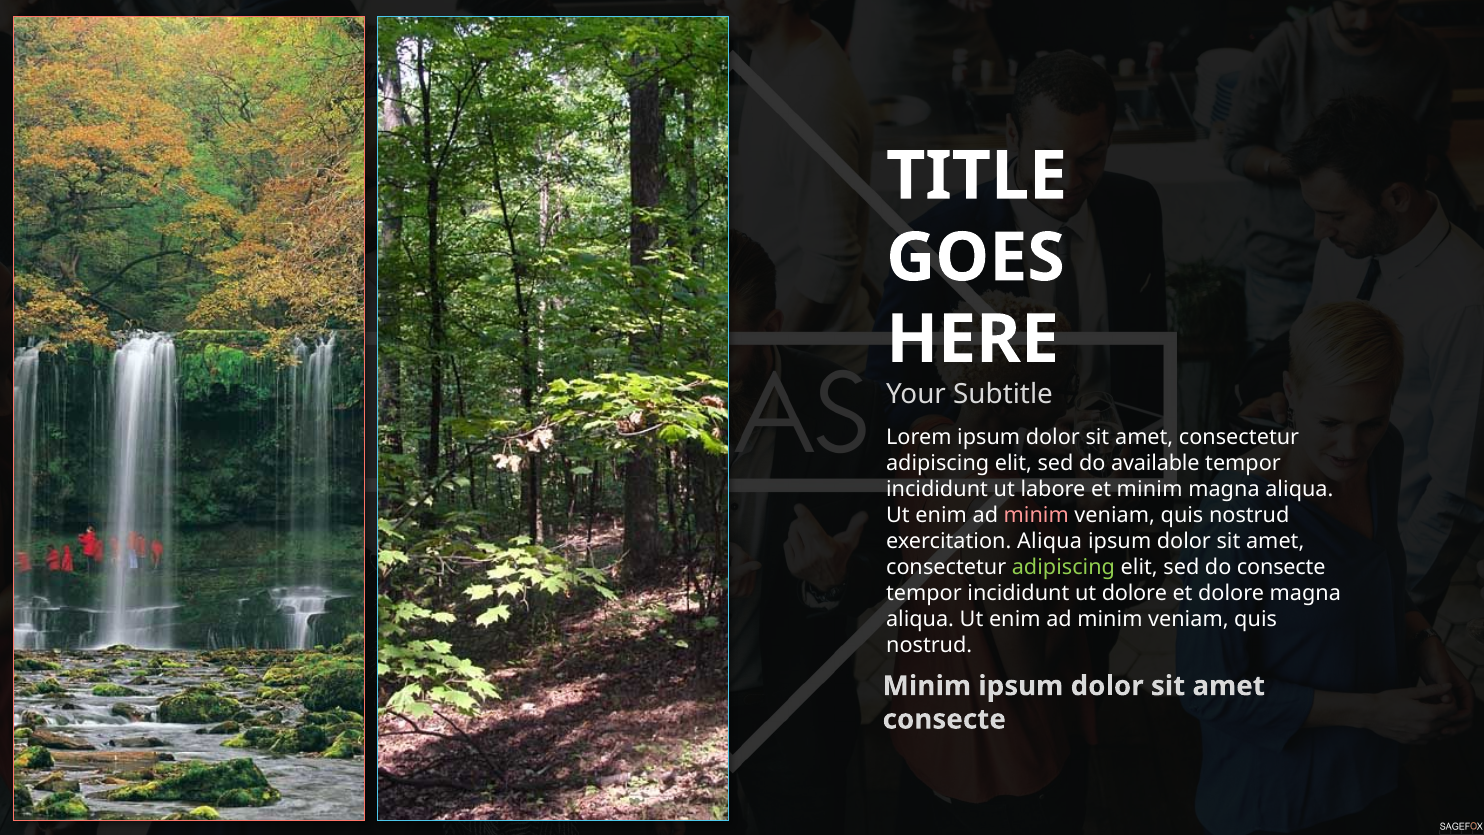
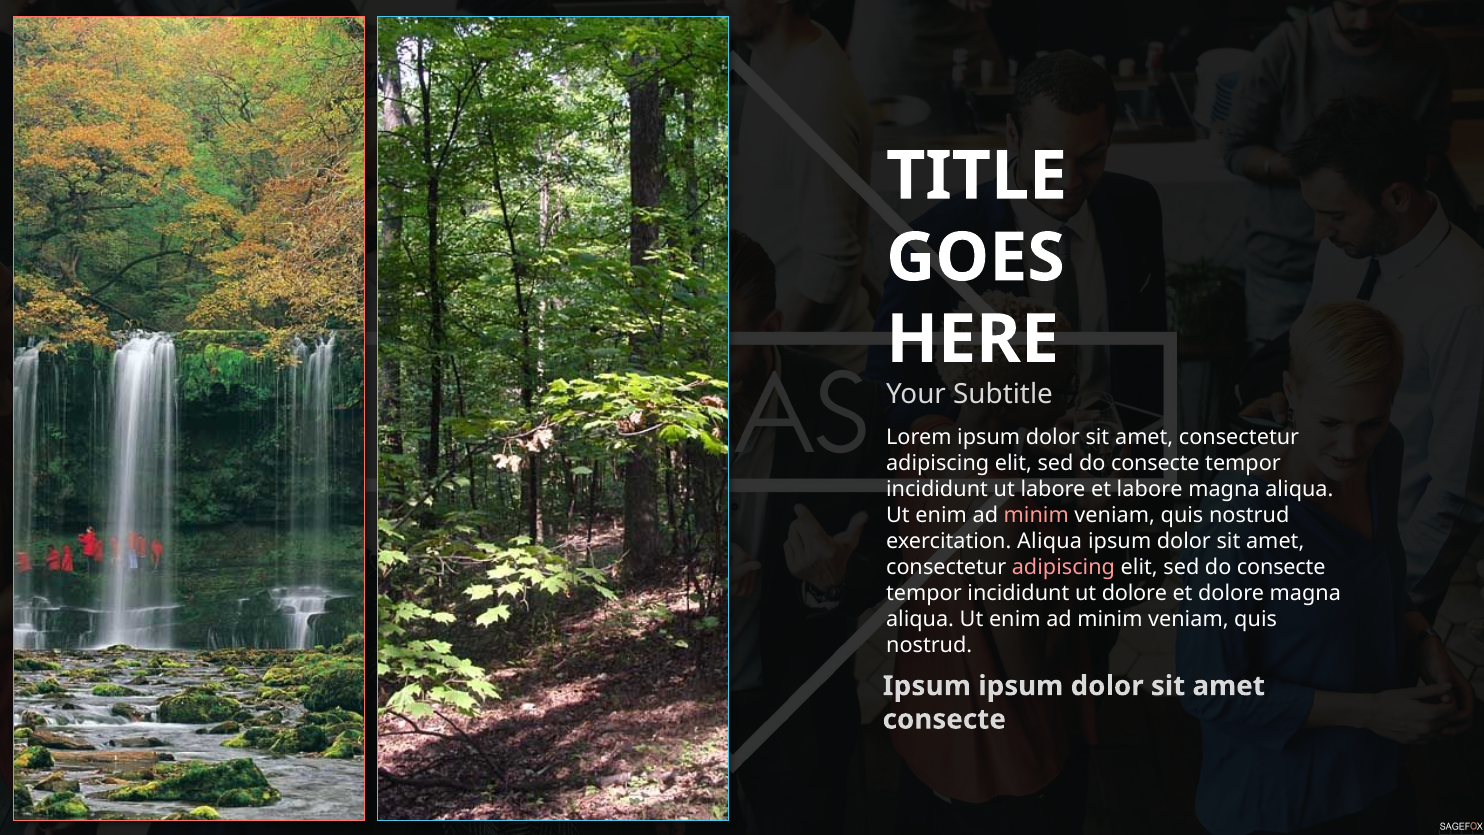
available at (1155, 463): available -> consecte
et minim: minim -> labore
adipiscing at (1063, 567) colour: light green -> pink
Minim at (927, 686): Minim -> Ipsum
